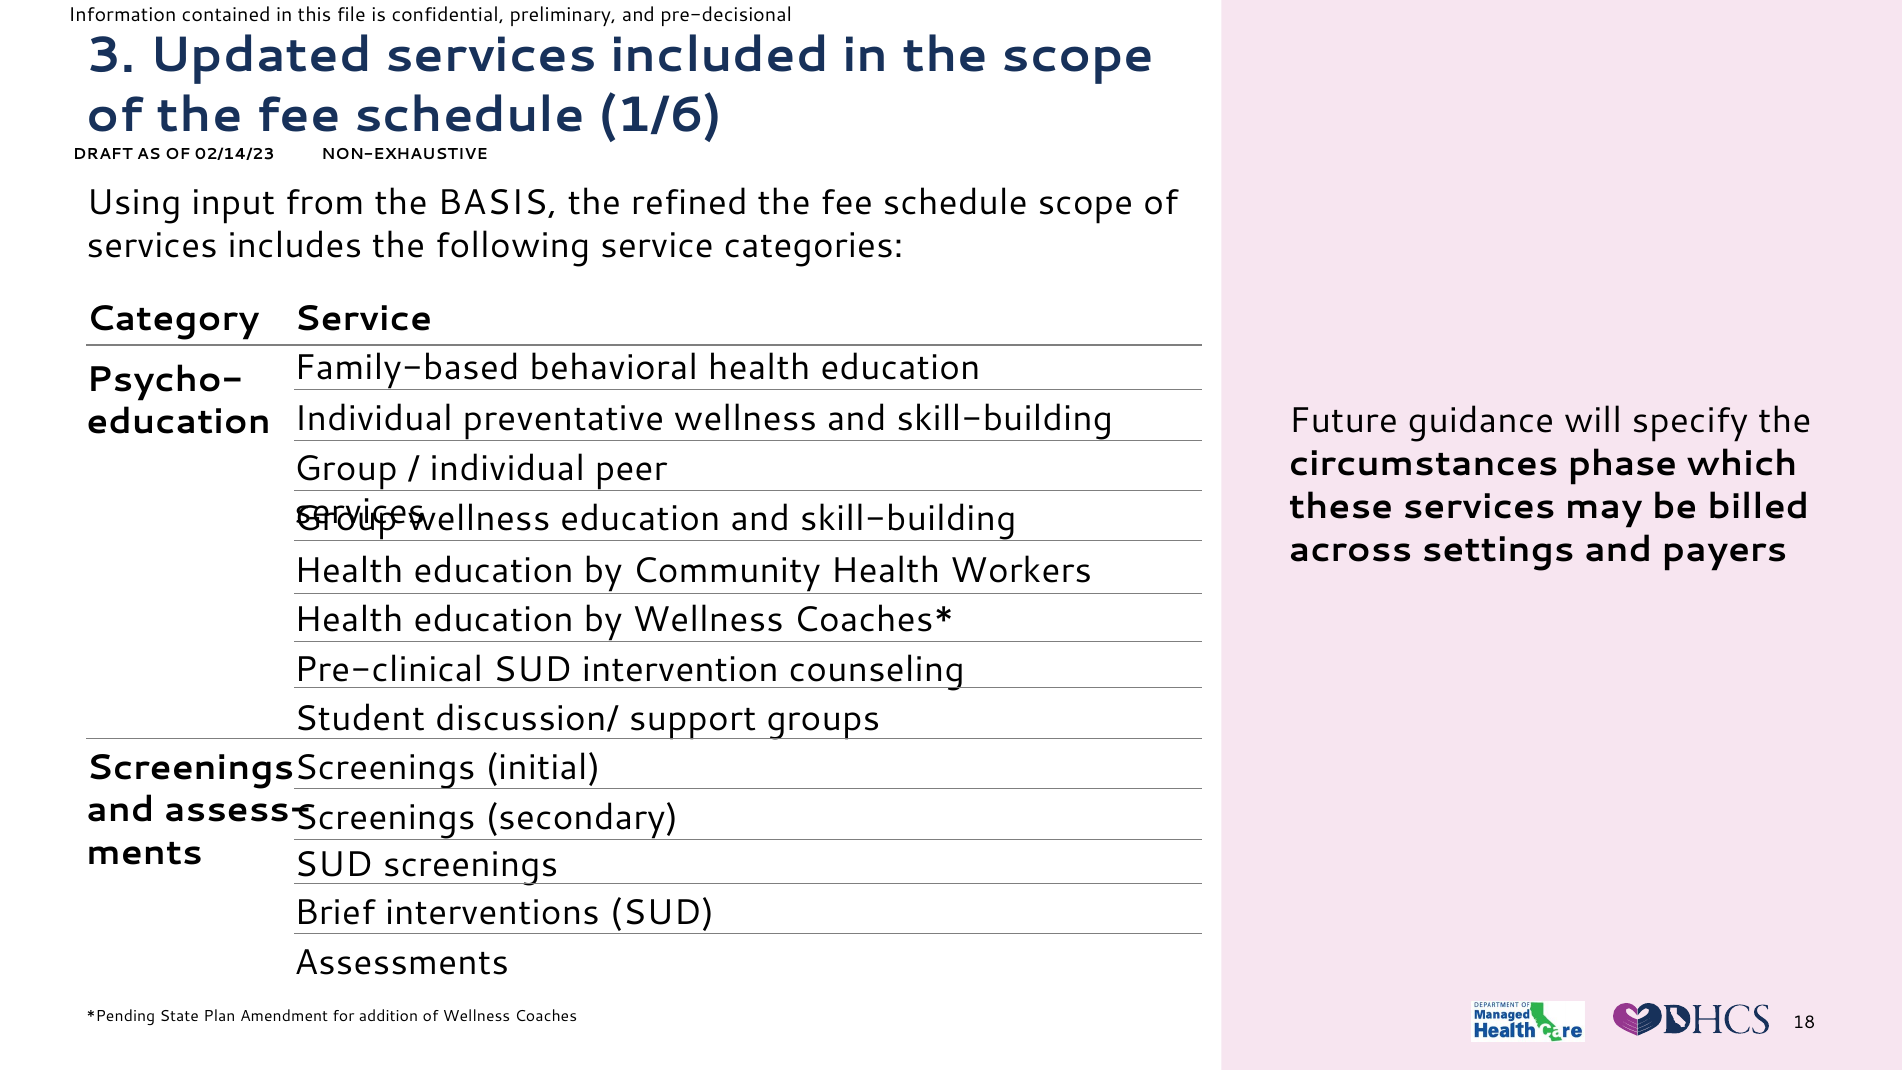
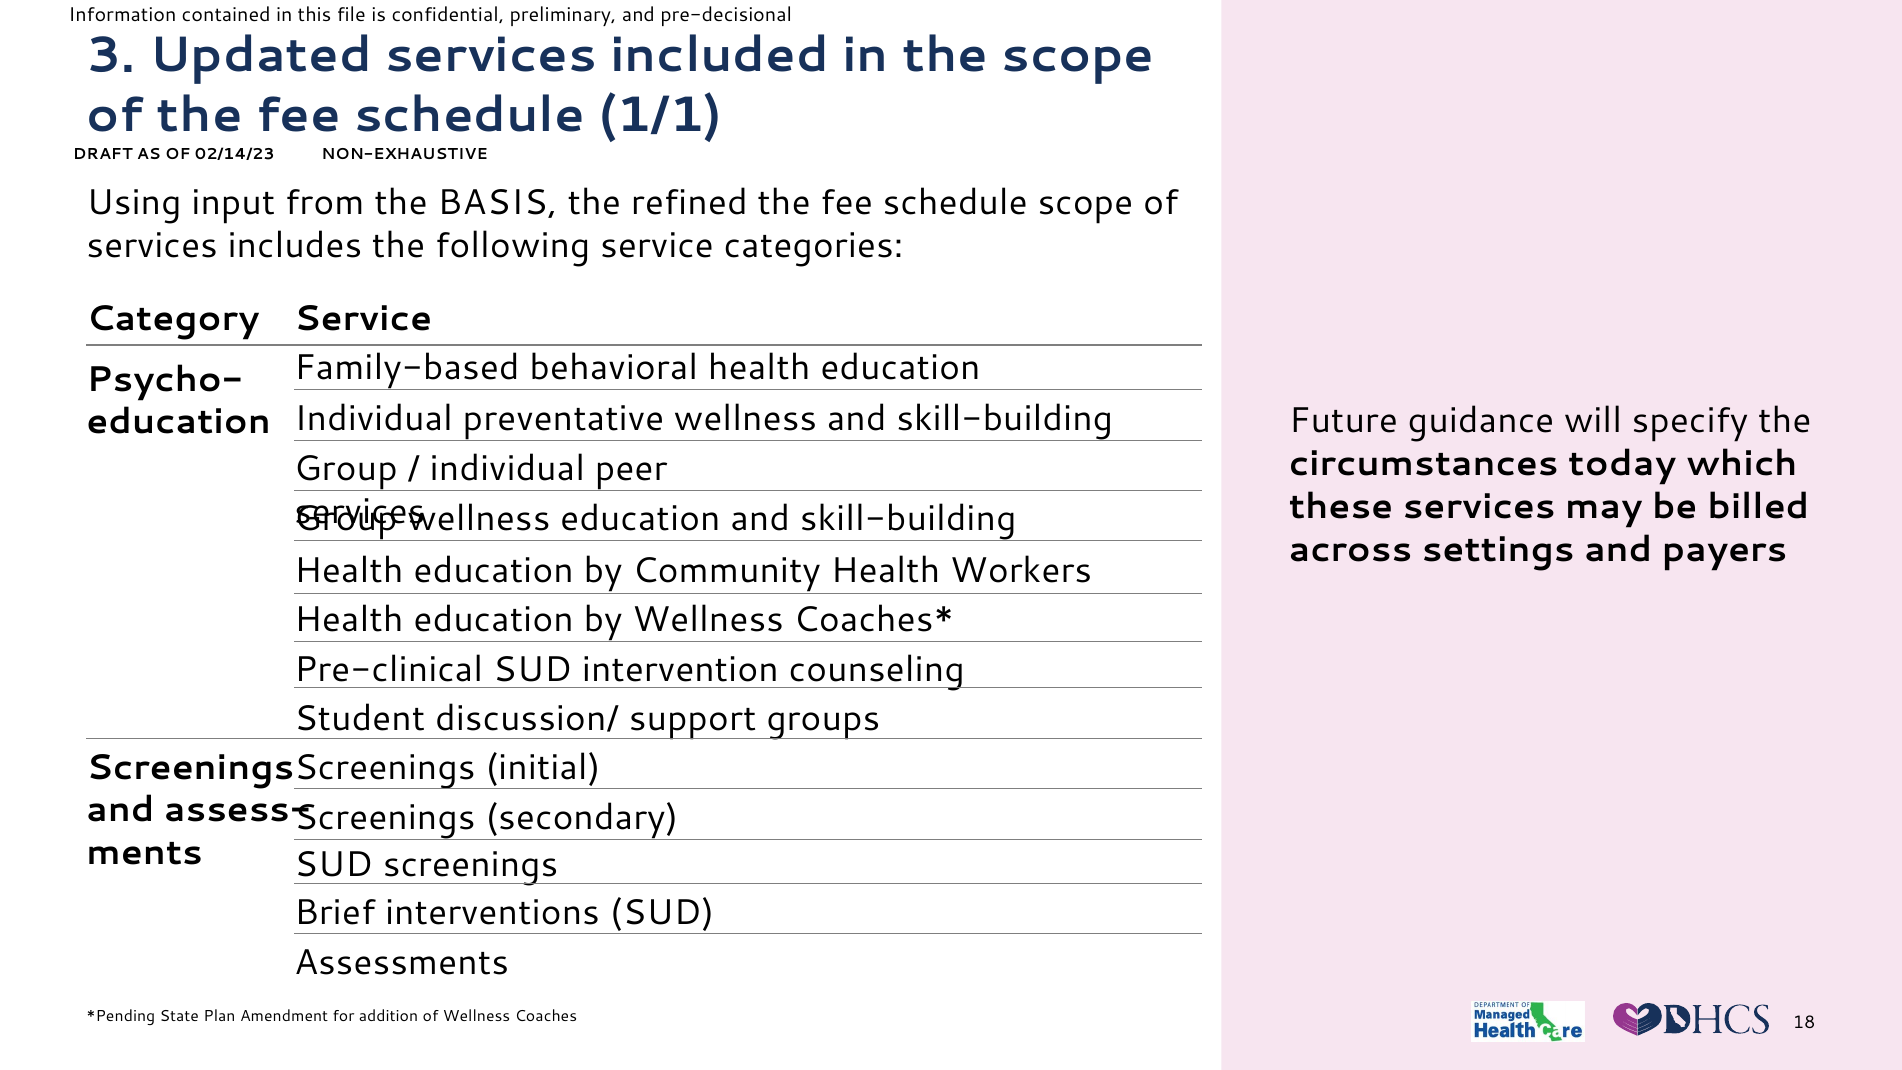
1/6: 1/6 -> 1/1
phase: phase -> today
